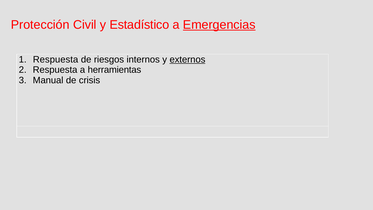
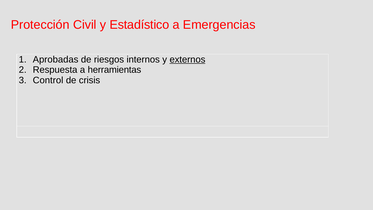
Emergencias underline: present -> none
Respuesta at (56, 59): Respuesta -> Aprobadas
Manual: Manual -> Control
